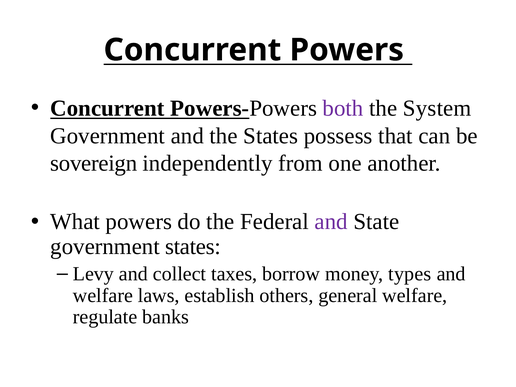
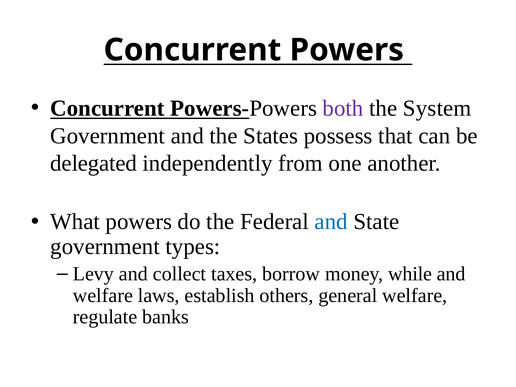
sovereign: sovereign -> delegated
and at (331, 222) colour: purple -> blue
government states: states -> types
types: types -> while
